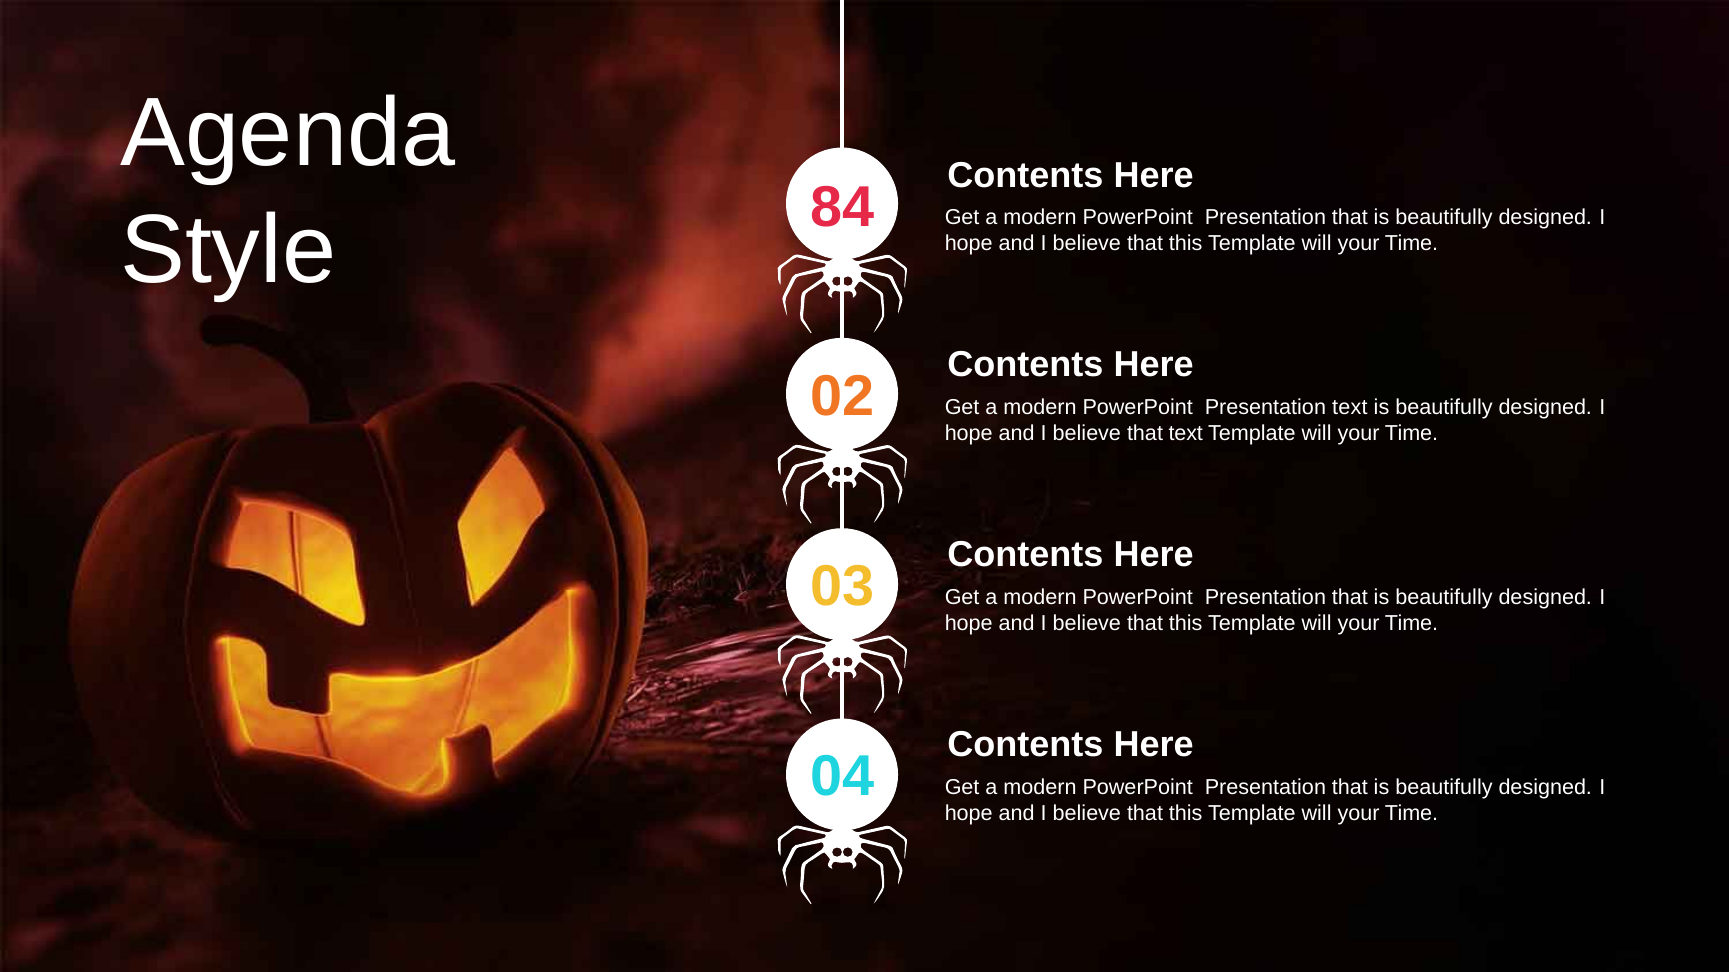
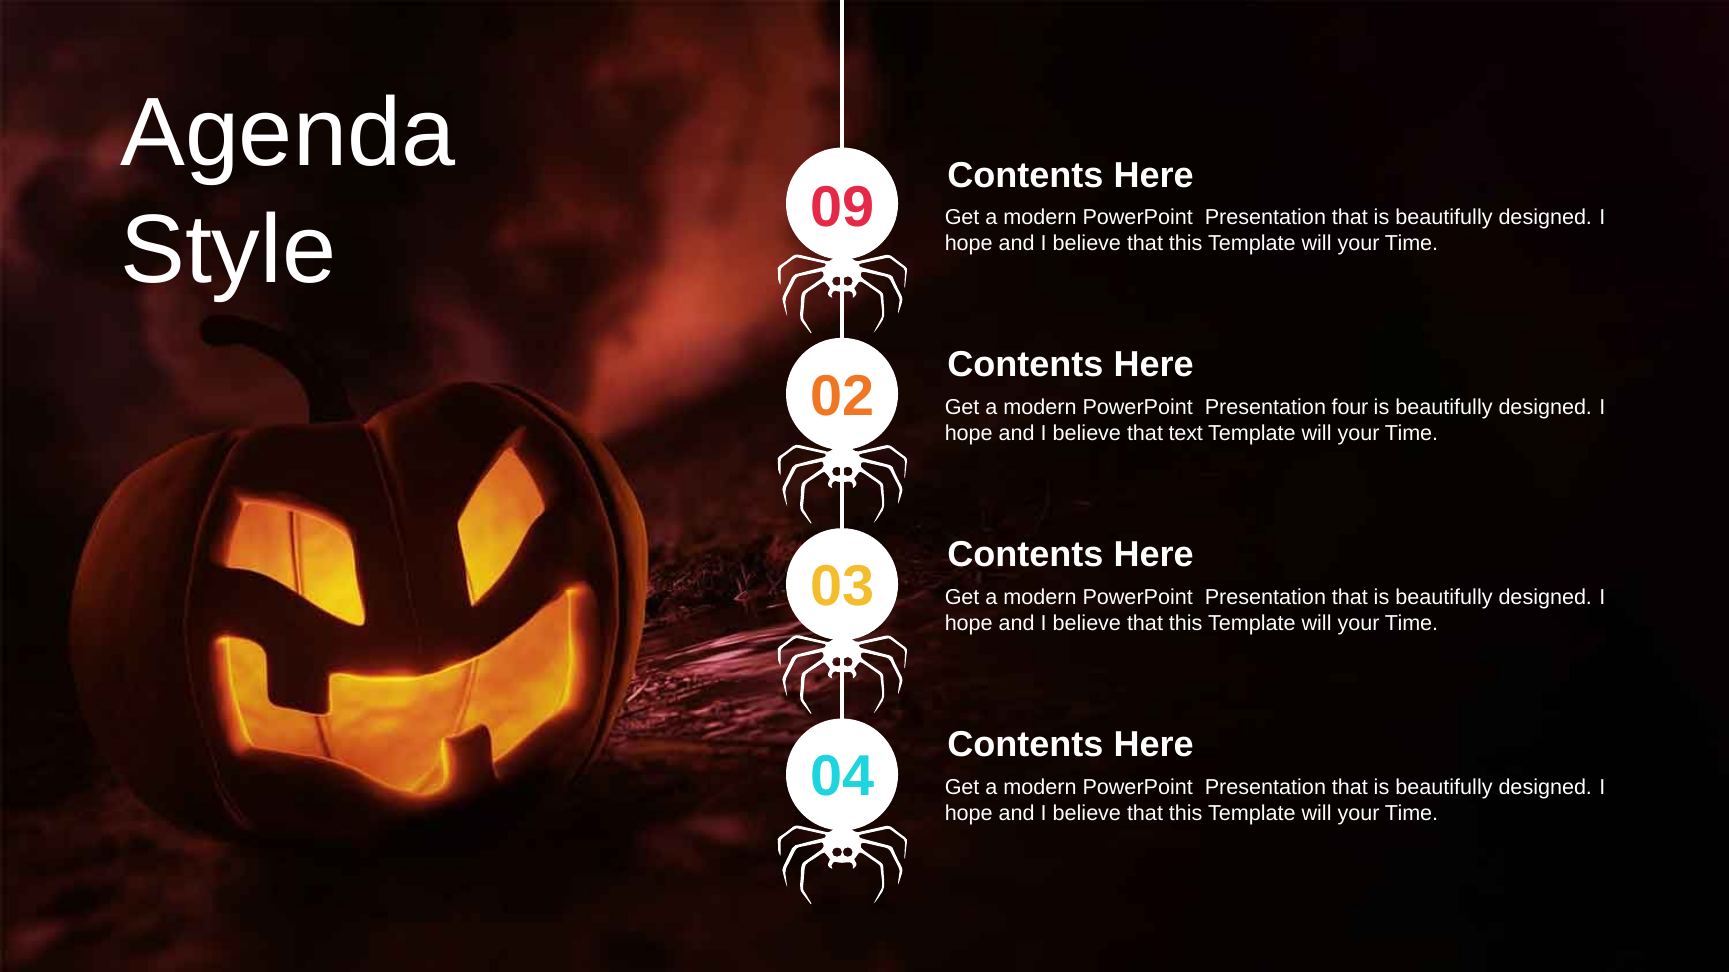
84: 84 -> 09
Presentation text: text -> four
